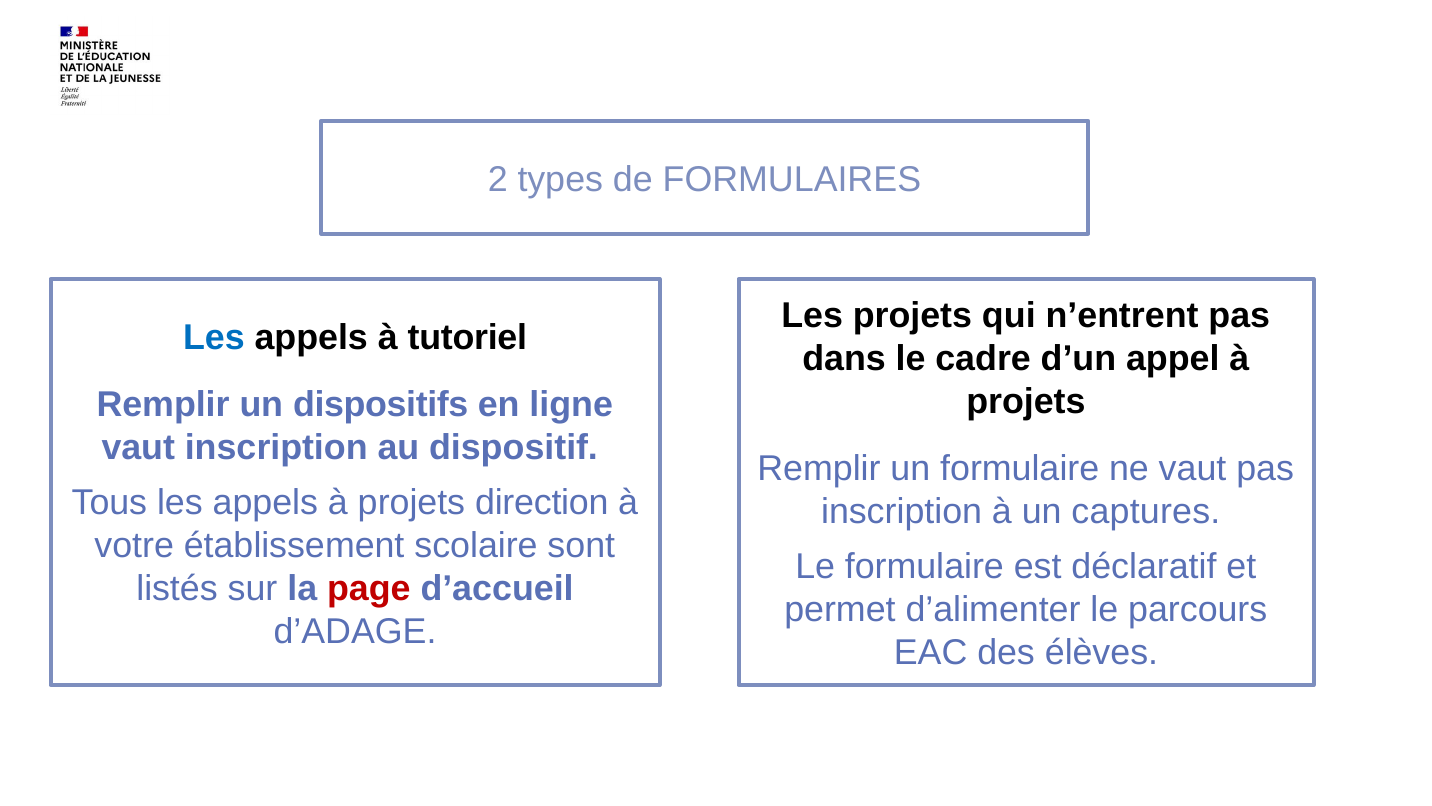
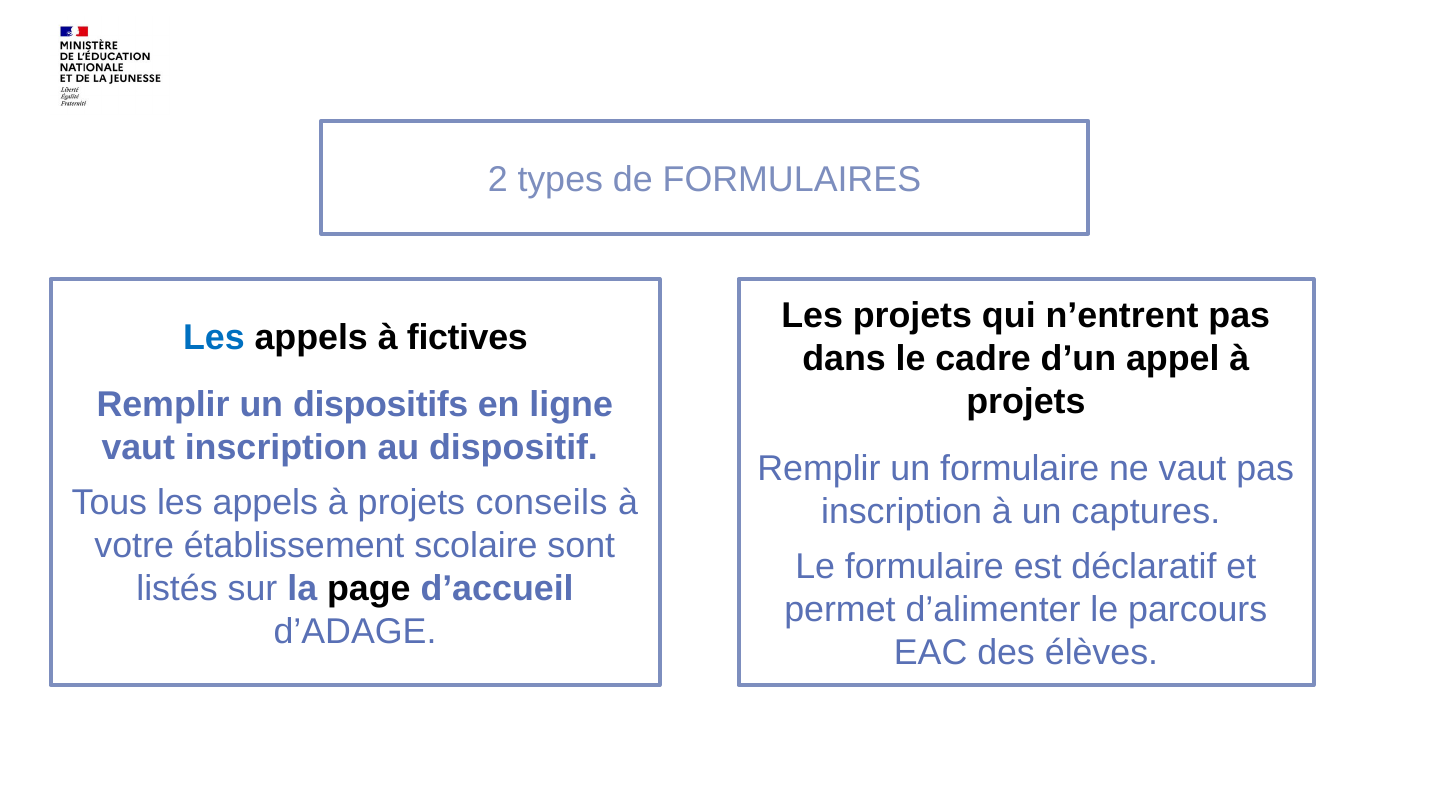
tutoriel: tutoriel -> fictives
direction: direction -> conseils
page colour: red -> black
